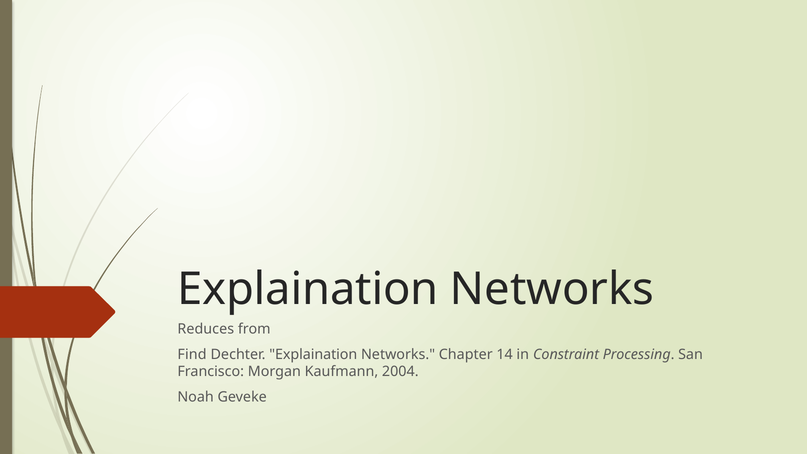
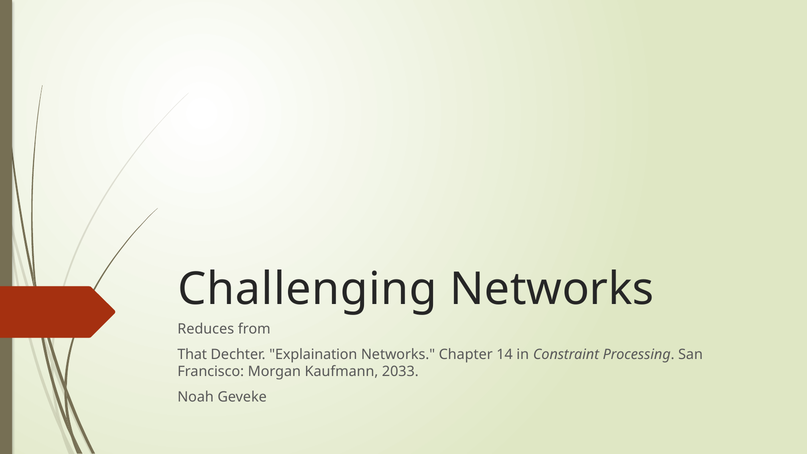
Explaination at (308, 289): Explaination -> Challenging
Find: Find -> That
2004: 2004 -> 2033
